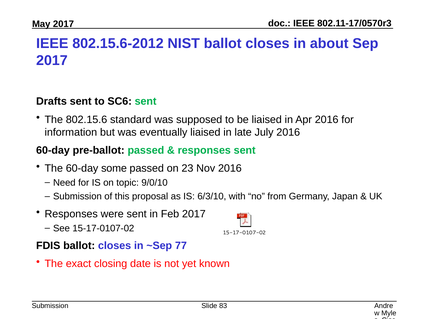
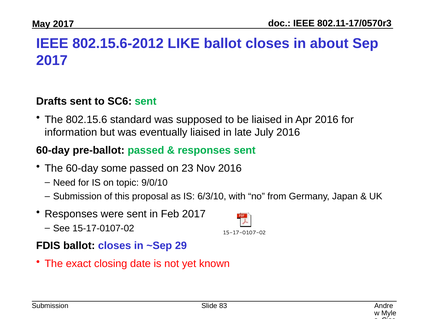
NIST: NIST -> LIKE
77: 77 -> 29
